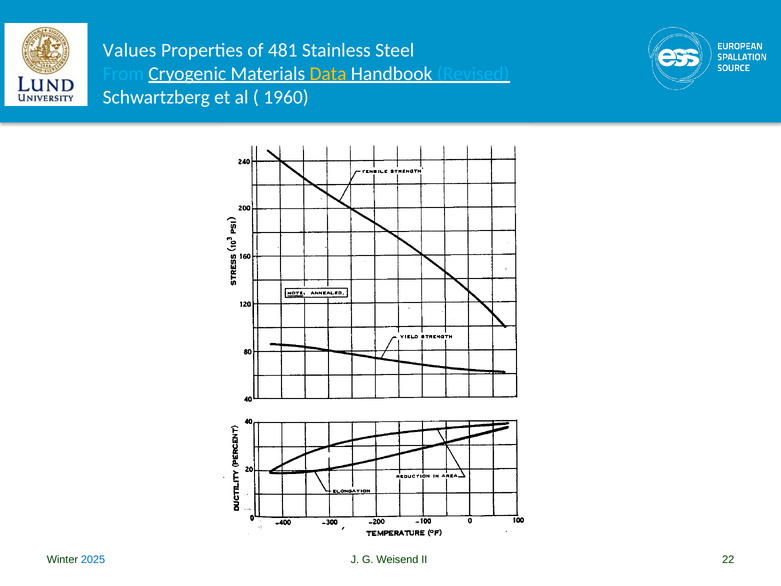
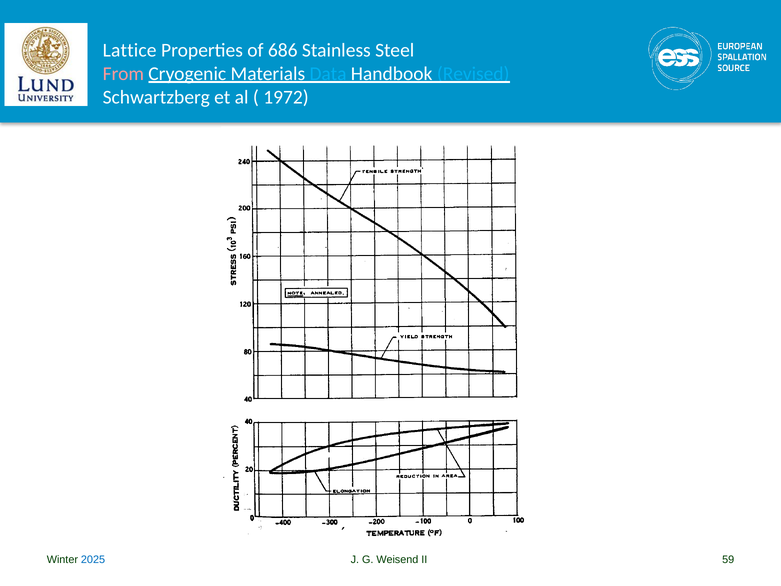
Values: Values -> Lattice
481: 481 -> 686
From colour: light blue -> pink
Data colour: yellow -> light blue
1960: 1960 -> 1972
22: 22 -> 59
